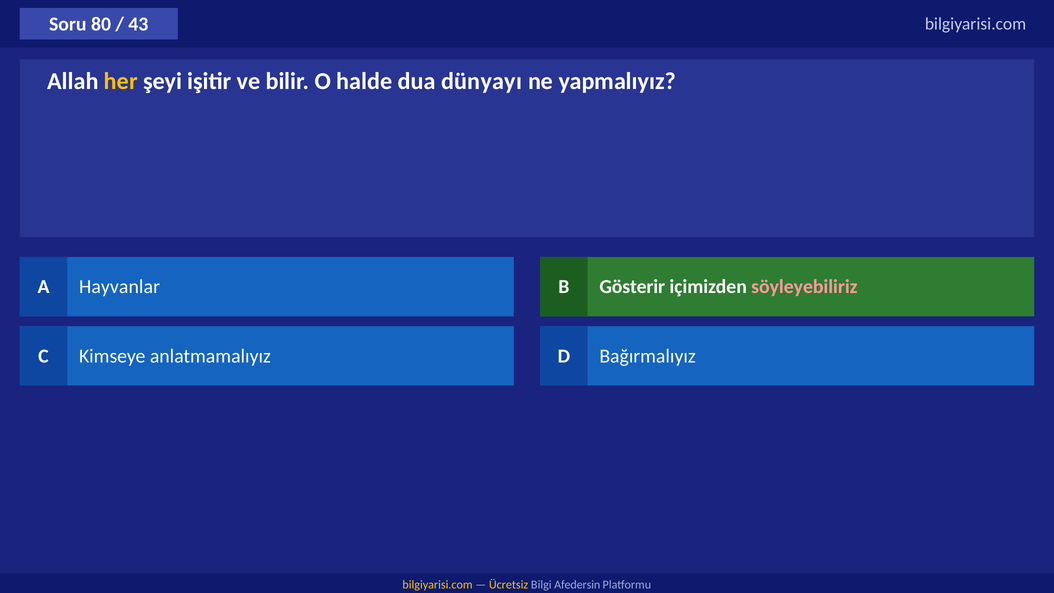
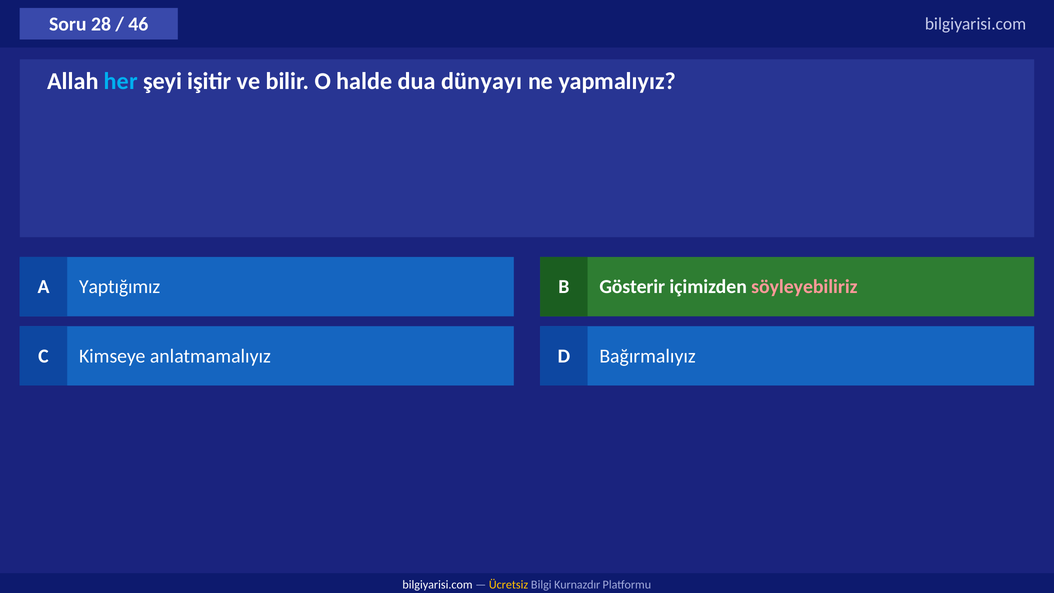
80: 80 -> 28
43: 43 -> 46
her colour: yellow -> light blue
Hayvanlar: Hayvanlar -> Yaptığımız
bilgiyarisi.com at (438, 585) colour: yellow -> white
Afedersin: Afedersin -> Kurnazdır
